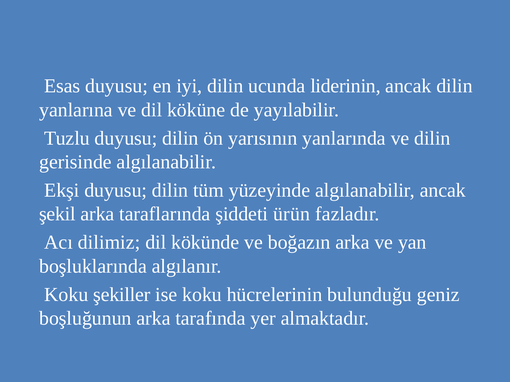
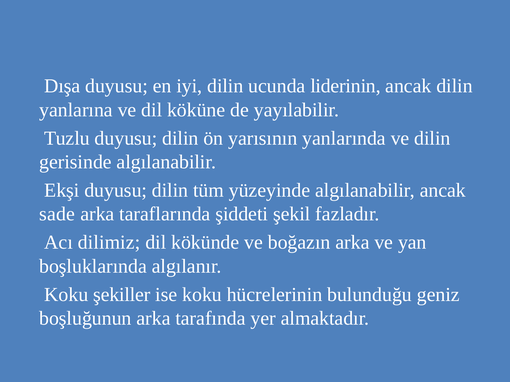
Esas: Esas -> Dışa
şekil: şekil -> sade
ürün: ürün -> şekil
